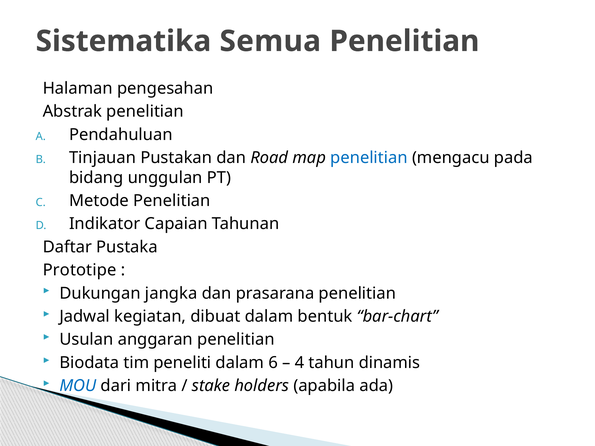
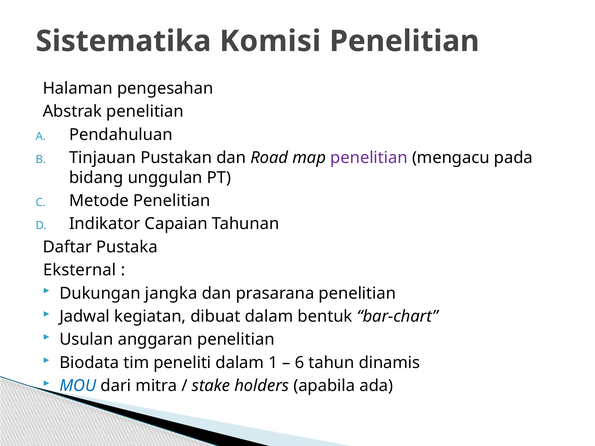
Semua: Semua -> Komisi
penelitian at (369, 158) colour: blue -> purple
Prototipe: Prototipe -> Eksternal
6: 6 -> 1
4: 4 -> 6
